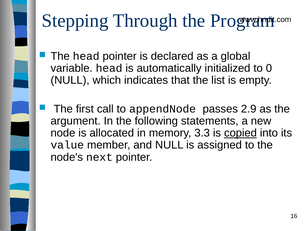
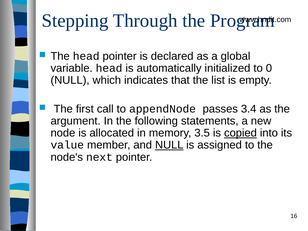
2.9: 2.9 -> 3.4
3.3: 3.3 -> 3.5
NULL at (169, 145) underline: none -> present
